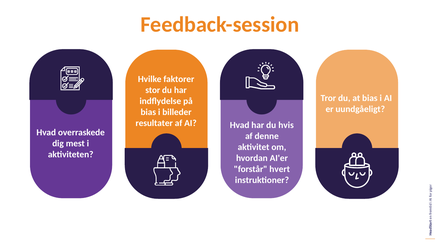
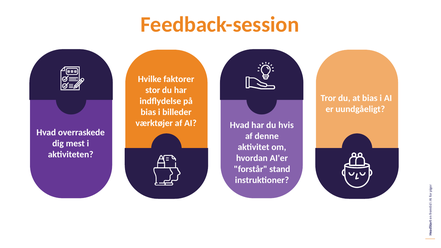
resultater: resultater -> værktøjer
hvert: hvert -> stand
